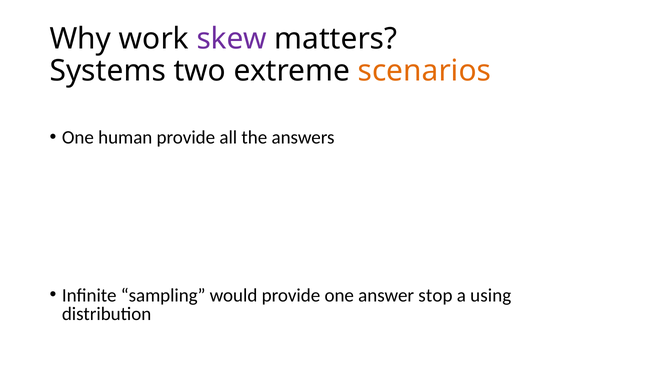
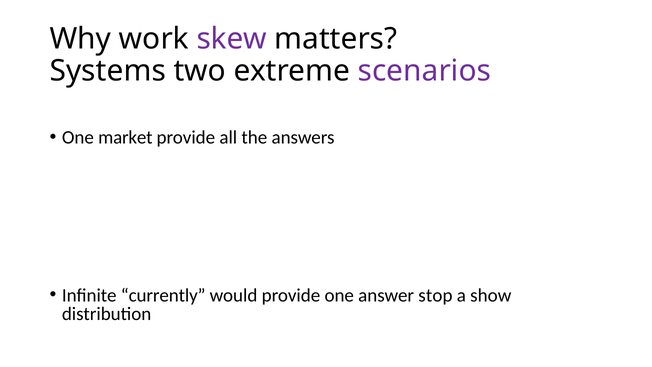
scenarios colour: orange -> purple
human: human -> market
sampling: sampling -> currently
using: using -> show
